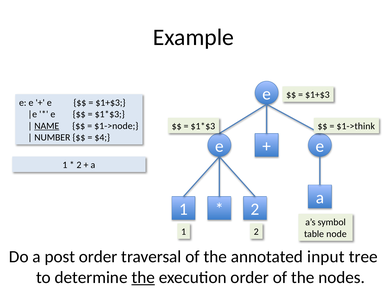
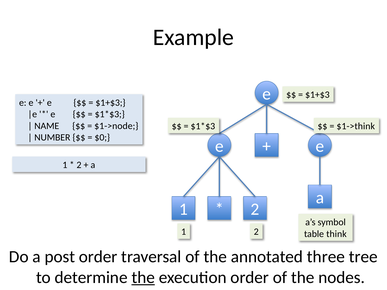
NAME underline: present -> none
$4: $4 -> $0
node: node -> think
input: input -> three
